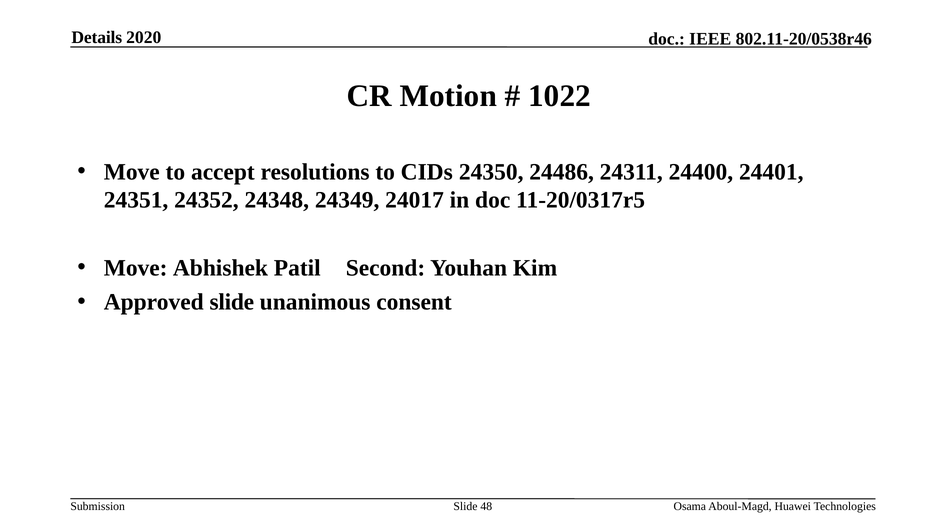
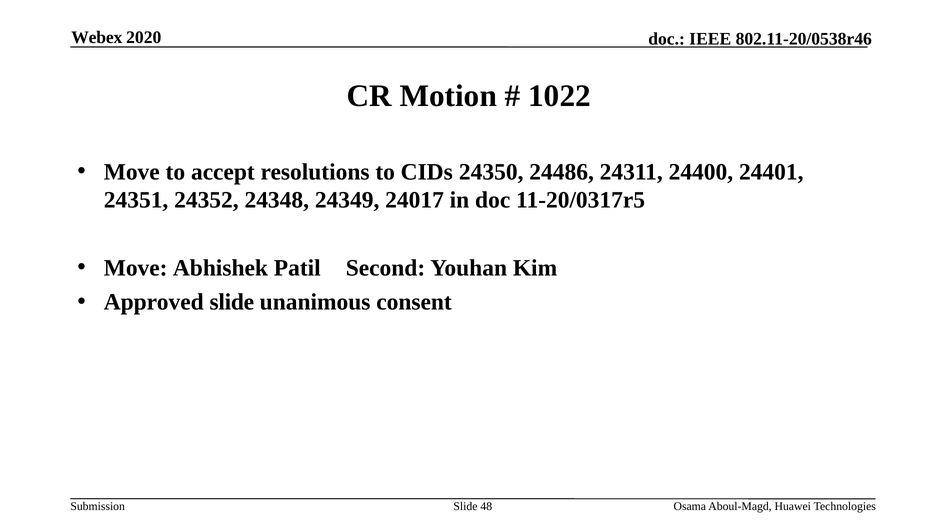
Details: Details -> Webex
